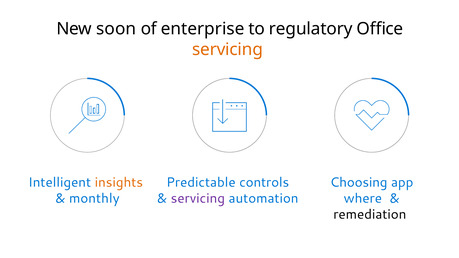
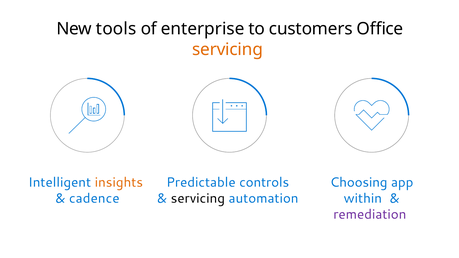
soon: soon -> tools
regulatory: regulatory -> customers
monthly: monthly -> cadence
servicing at (198, 199) colour: purple -> black
where: where -> within
remediation colour: black -> purple
